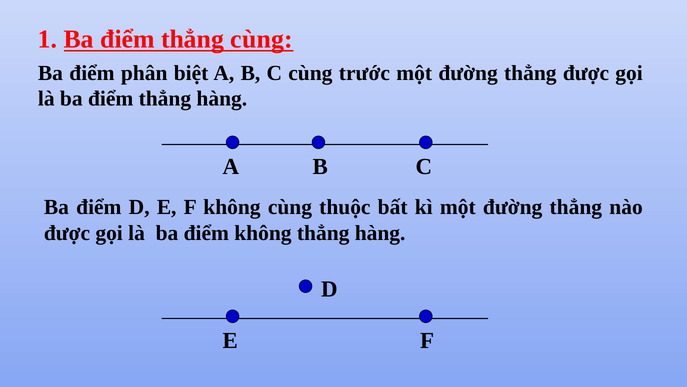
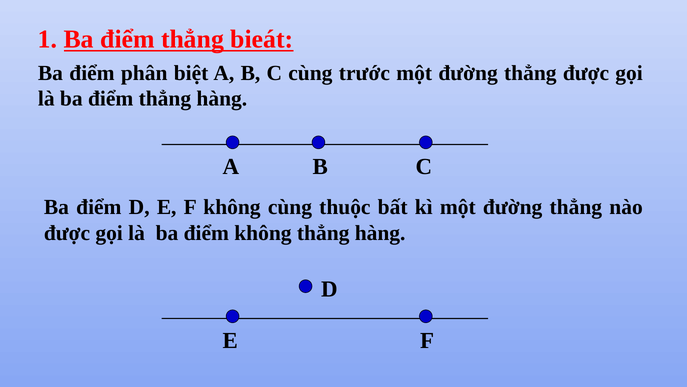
thẳng cùng: cùng -> bieát
